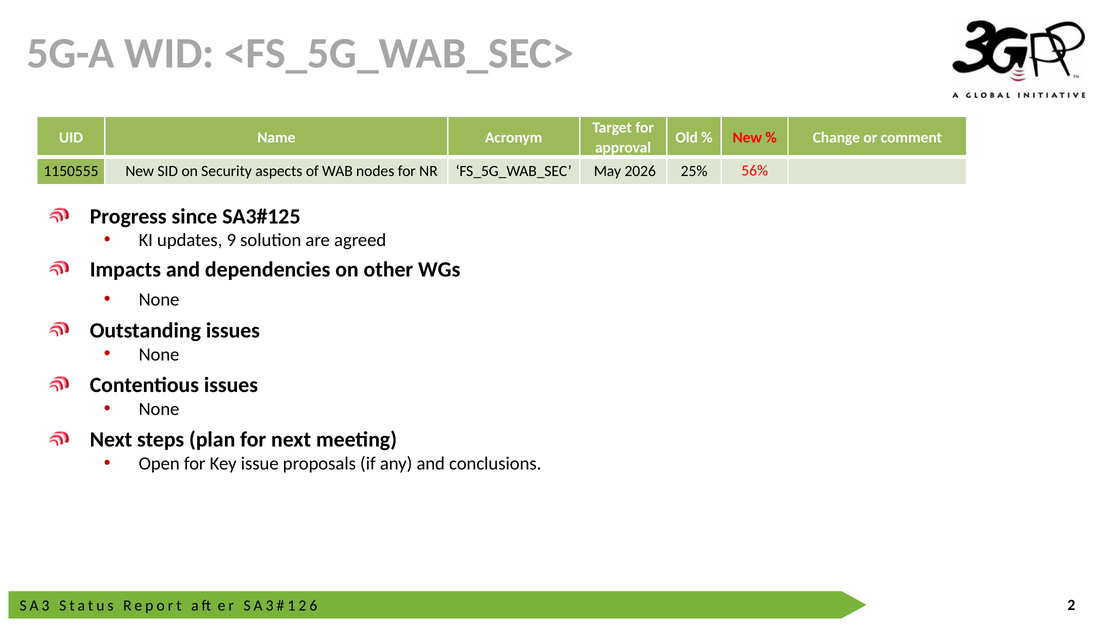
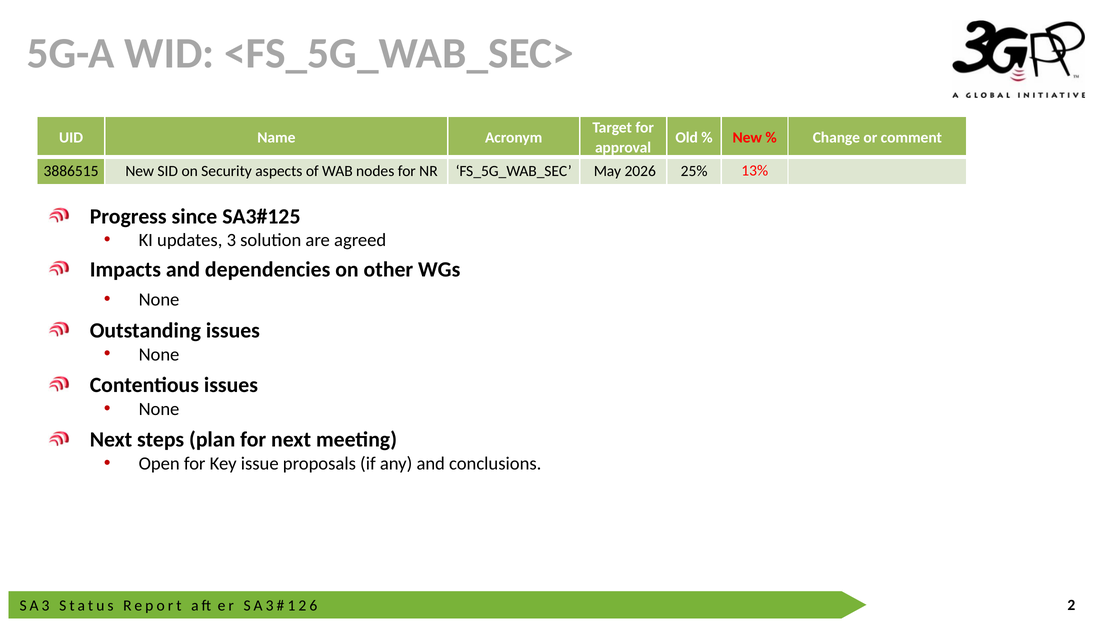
1150555: 1150555 -> 3886515
56%: 56% -> 13%
9: 9 -> 3
